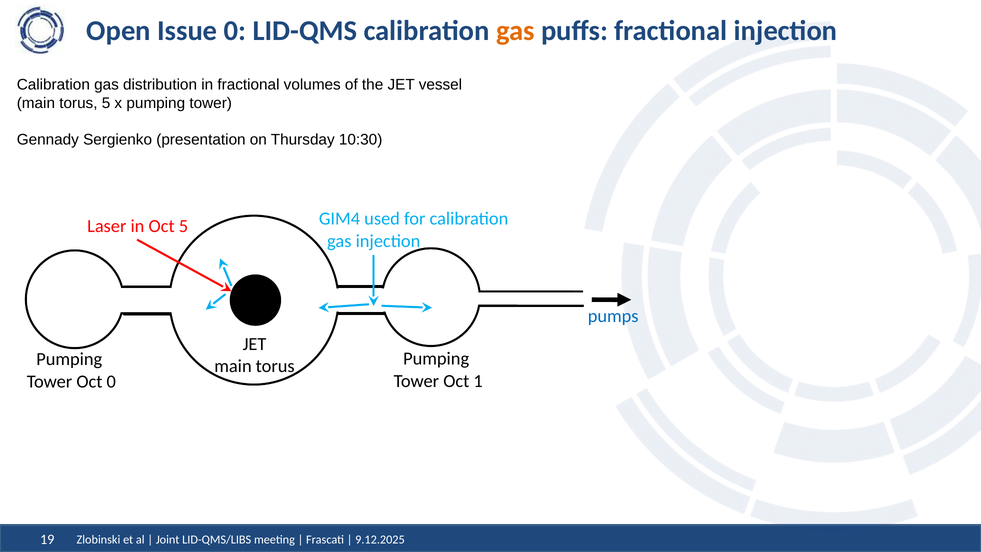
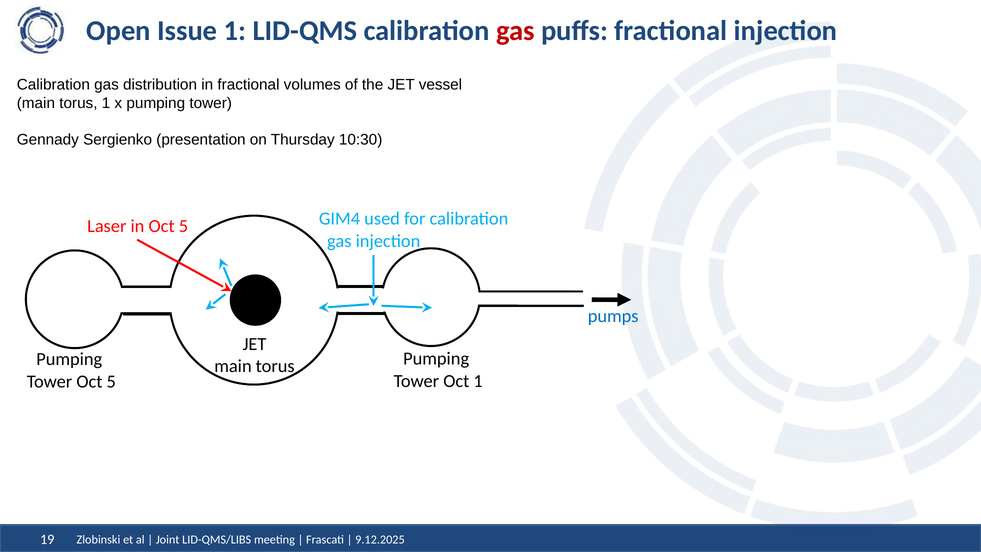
Issue 0: 0 -> 1
gas at (515, 31) colour: orange -> red
torus 5: 5 -> 1
Tower Oct 0: 0 -> 5
